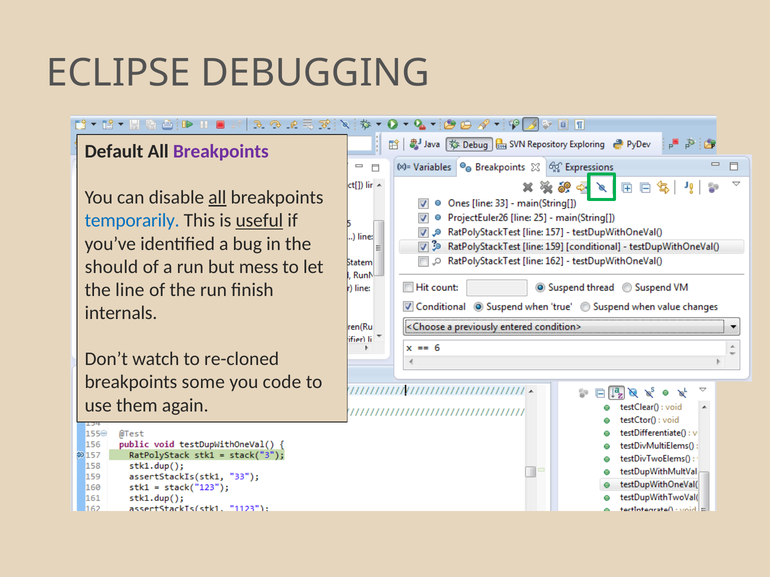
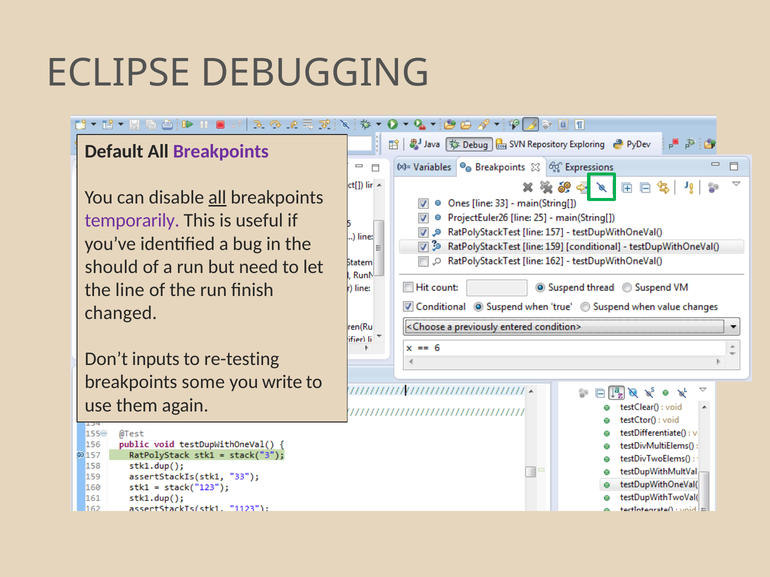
temporarily colour: blue -> purple
useful underline: present -> none
mess: mess -> need
internals: internals -> changed
watch: watch -> inputs
re-cloned: re-cloned -> re-testing
code: code -> write
